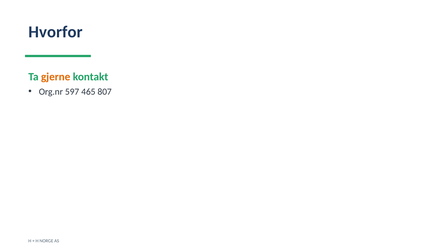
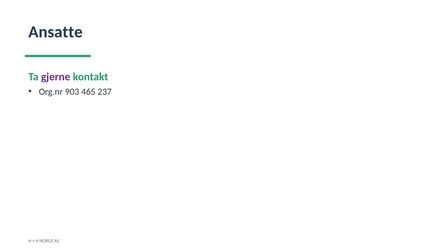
Hvorfor: Hvorfor -> Ansatte
gjerne colour: orange -> purple
597: 597 -> 903
807: 807 -> 237
